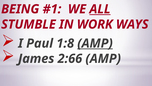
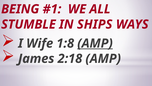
ALL underline: present -> none
WORK: WORK -> SHIPS
Paul: Paul -> Wife
2:66: 2:66 -> 2:18
